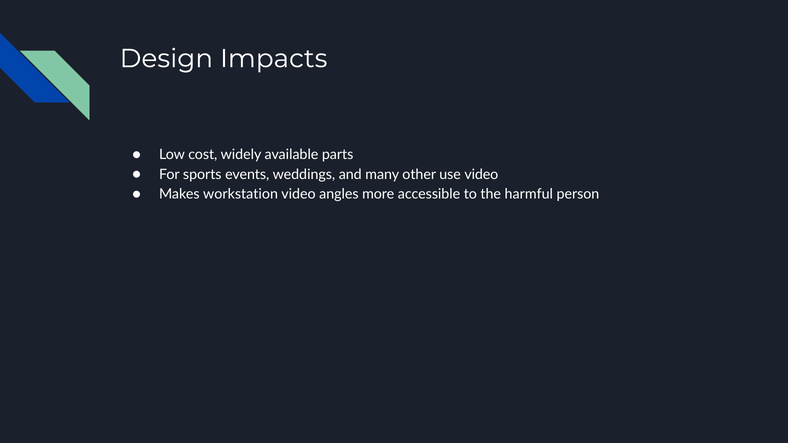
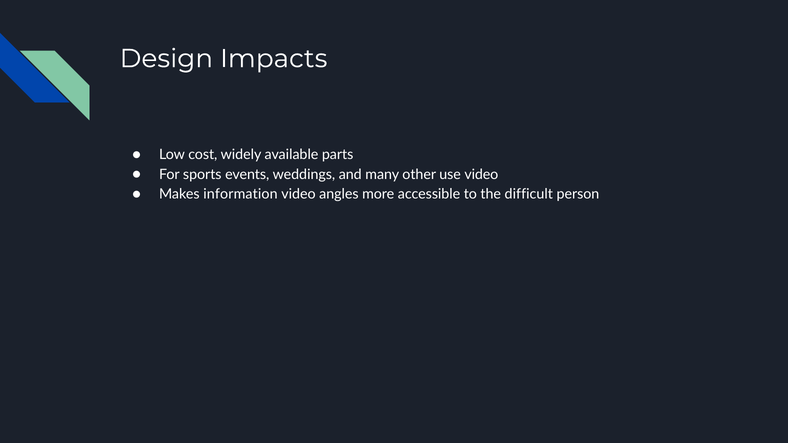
workstation: workstation -> information
harmful: harmful -> difficult
